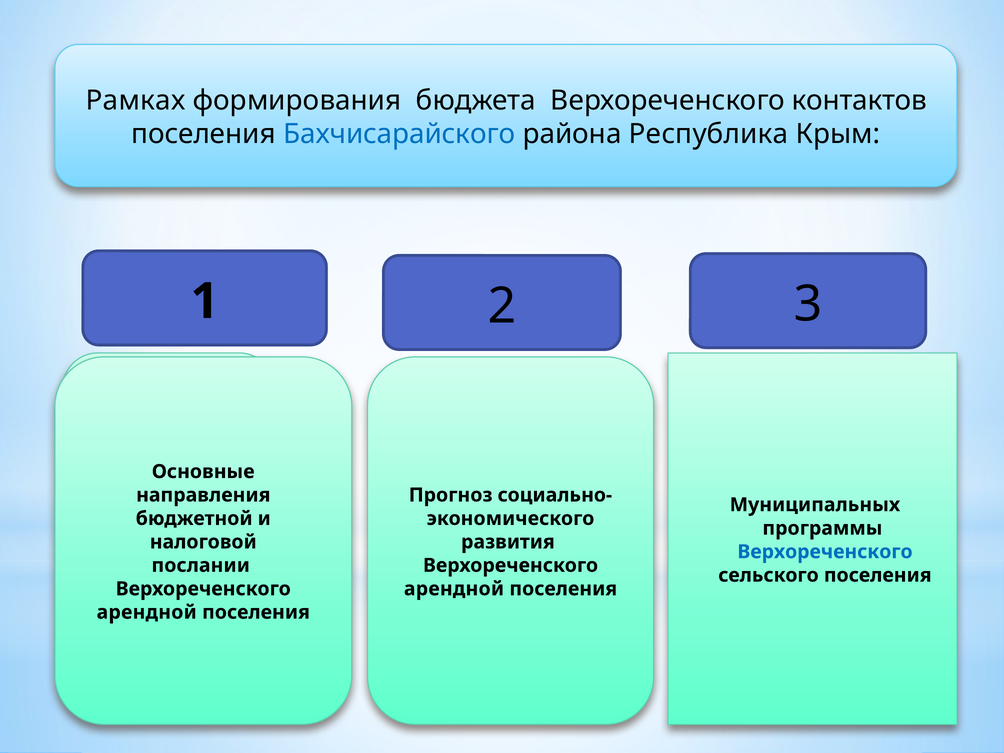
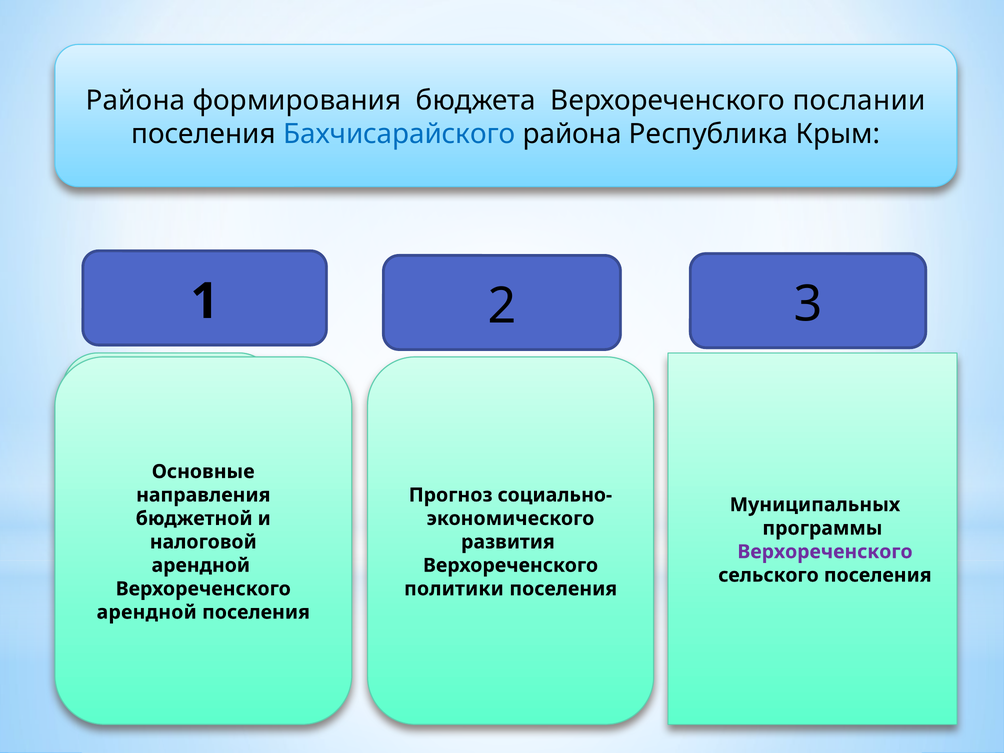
Рамках at (135, 101): Рамках -> Района
Верхореченского контактов: контактов -> послании
Верхореченского at (825, 552) colour: blue -> purple
послании at (201, 565): послании -> арендной
арендной at (454, 589): арендной -> политики
